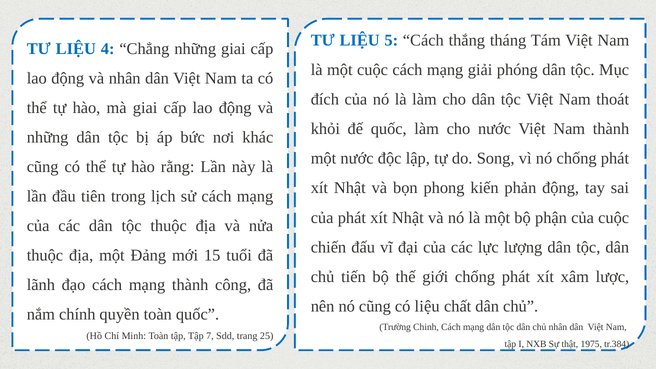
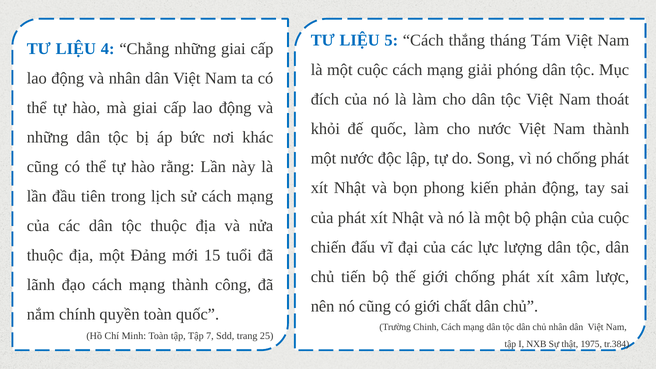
có liệu: liệu -> giới
